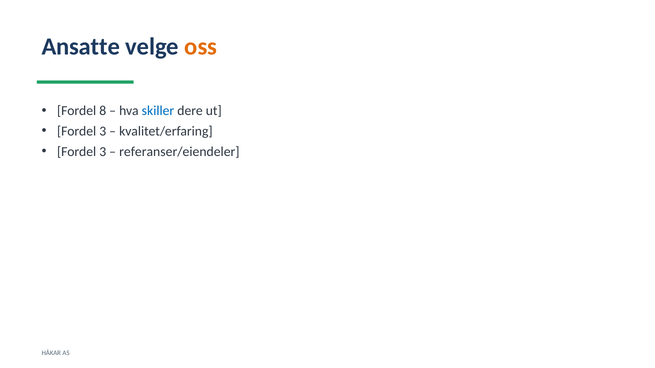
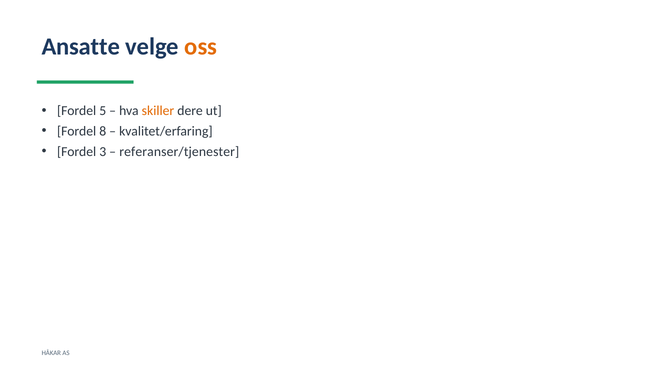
8: 8 -> 5
skiller colour: blue -> orange
3 at (103, 131): 3 -> 8
referanser/eiendeler: referanser/eiendeler -> referanser/tjenester
